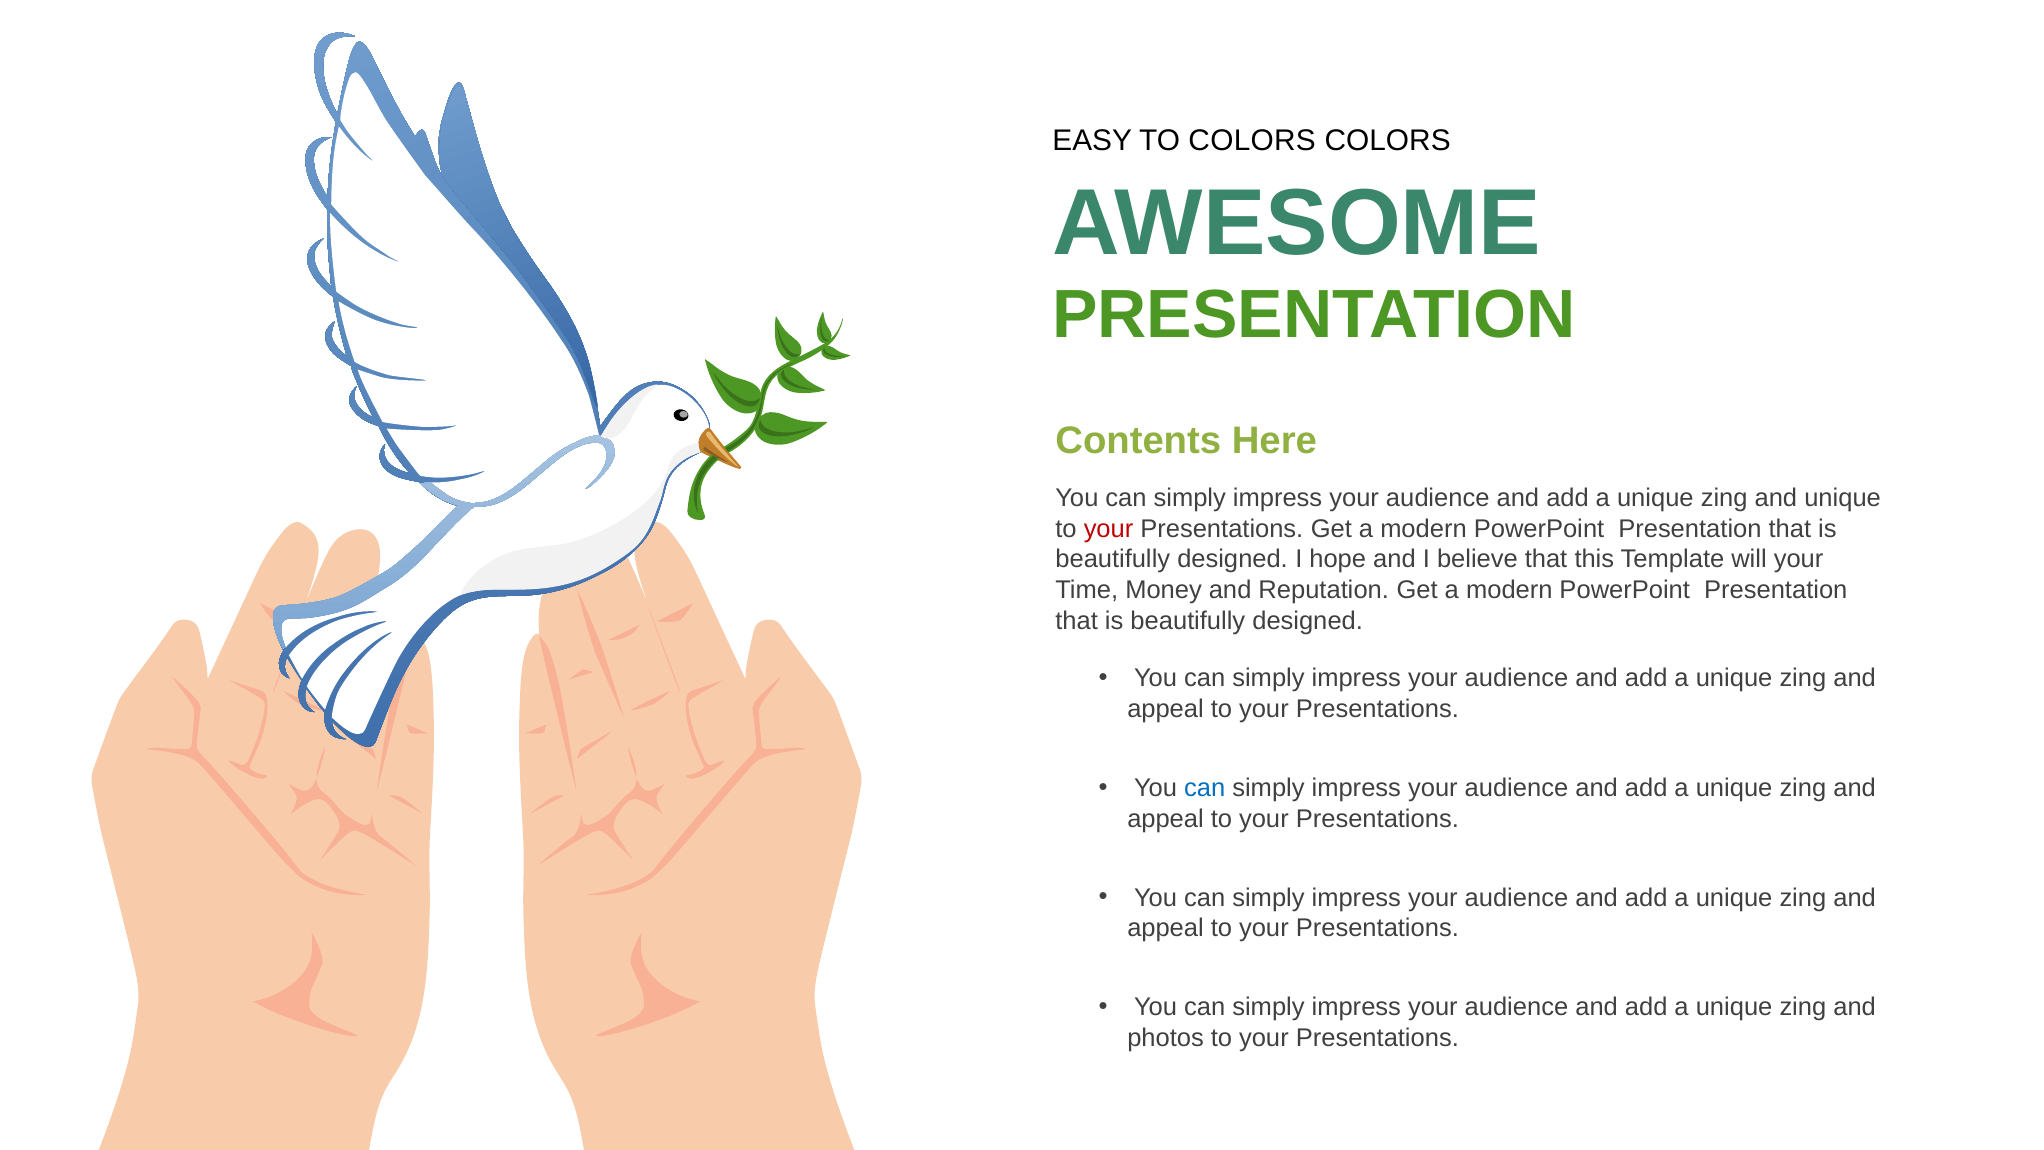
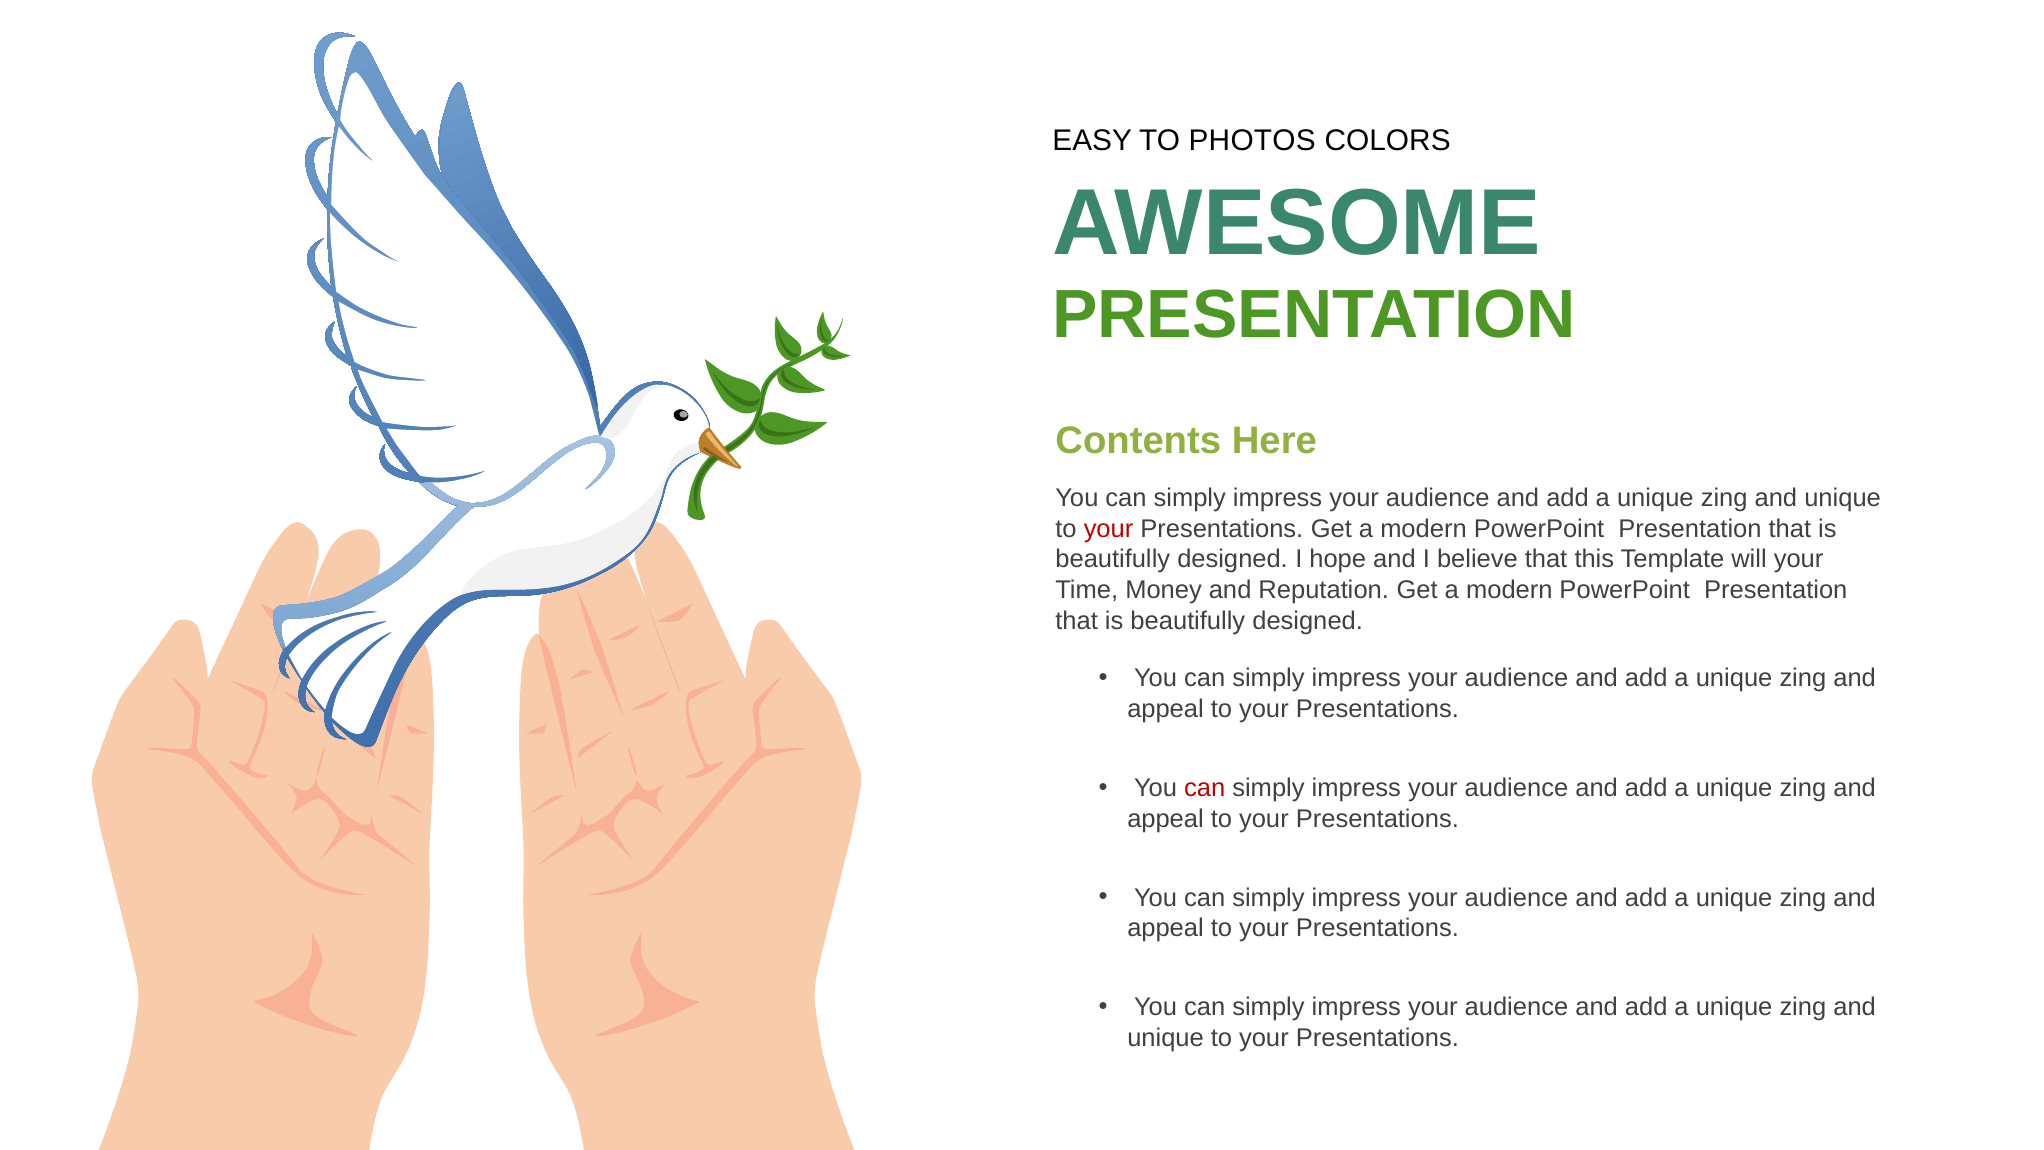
TO COLORS: COLORS -> PHOTOS
can at (1205, 788) colour: blue -> red
photos at (1166, 1038): photos -> unique
